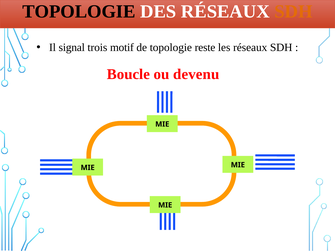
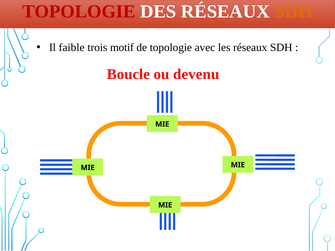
TOPOLOGIE at (79, 11) colour: black -> red
signal: signal -> faible
reste: reste -> avec
